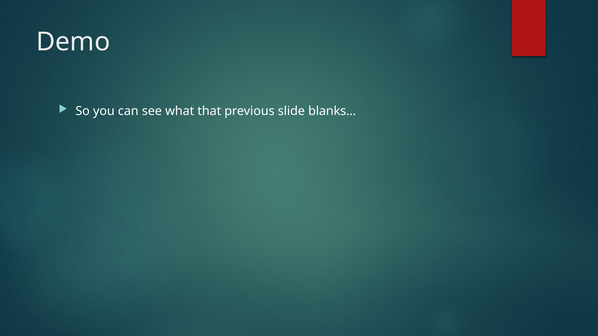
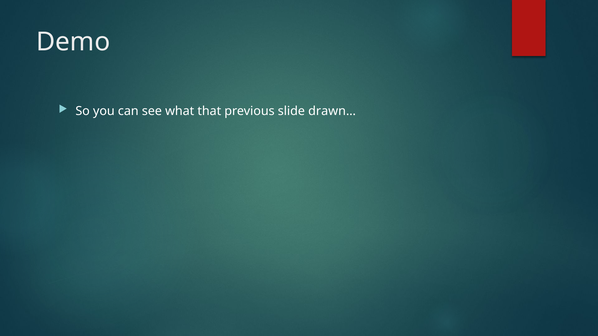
blanks…: blanks… -> drawn…
